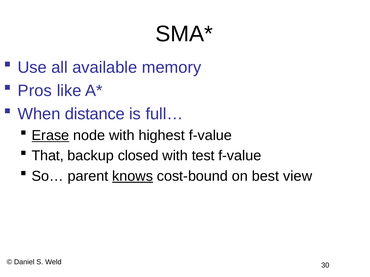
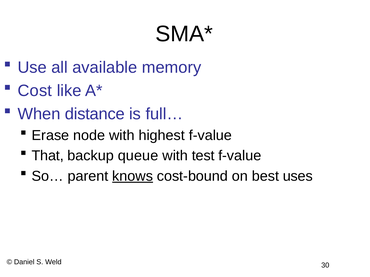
Pros: Pros -> Cost
Erase underline: present -> none
closed: closed -> queue
view: view -> uses
